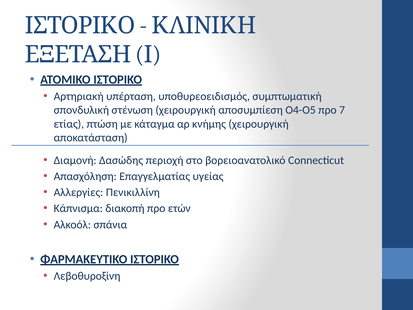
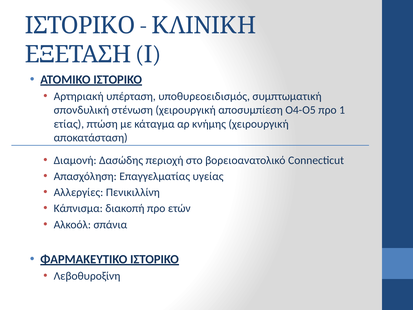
7: 7 -> 1
